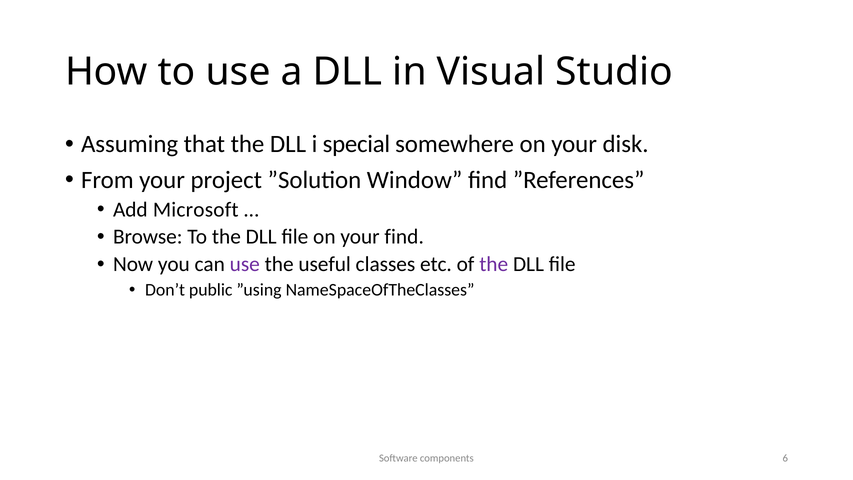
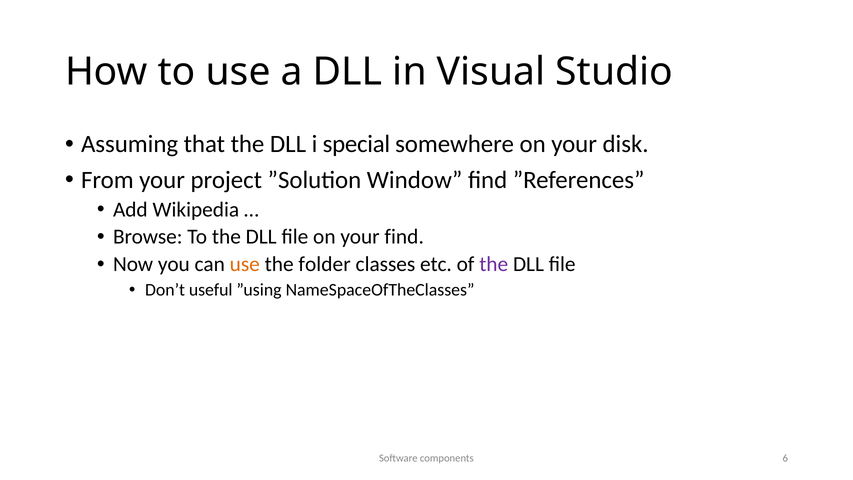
Microsoft: Microsoft -> Wikipedia
use at (245, 264) colour: purple -> orange
useful: useful -> folder
public: public -> useful
